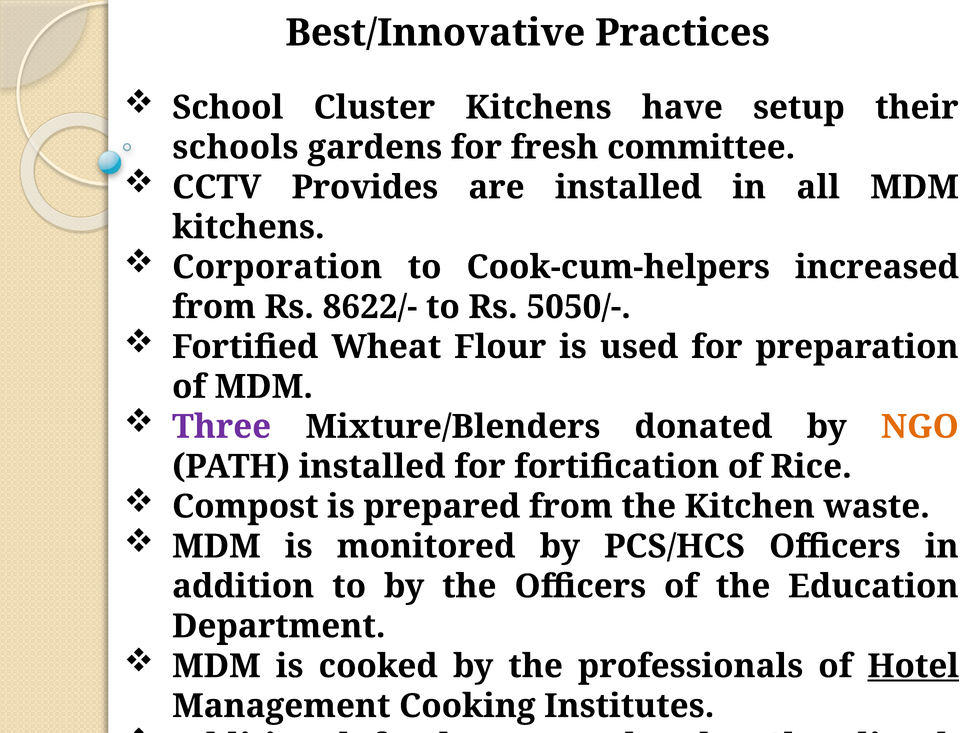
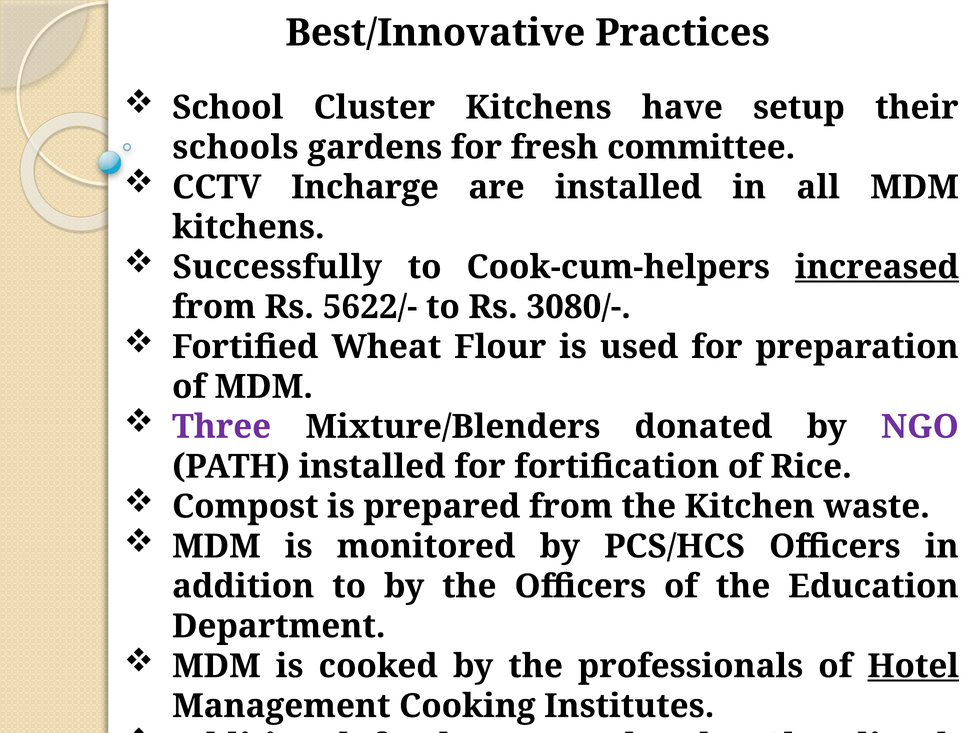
Provides: Provides -> Incharge
Corporation: Corporation -> Successfully
increased underline: none -> present
8622/-: 8622/- -> 5622/-
5050/-: 5050/- -> 3080/-
NGO colour: orange -> purple
